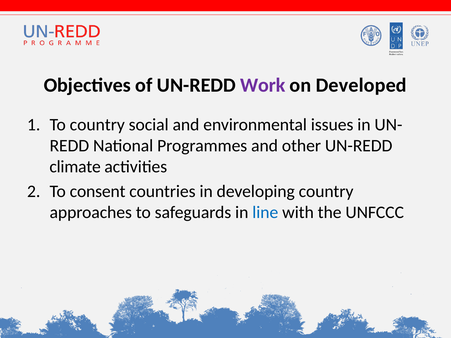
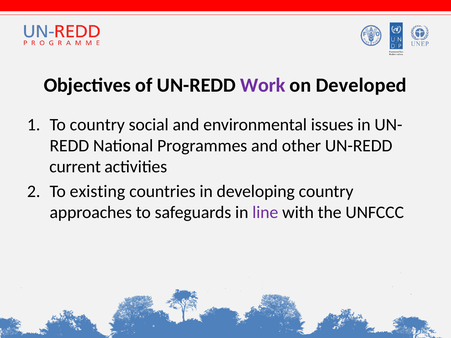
climate: climate -> current
consent: consent -> existing
line colour: blue -> purple
